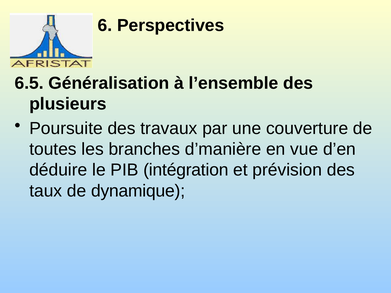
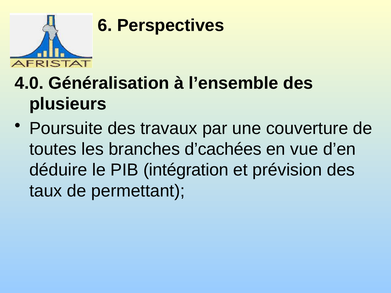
6.5: 6.5 -> 4.0
d’manière: d’manière -> d’cachées
dynamique: dynamique -> permettant
